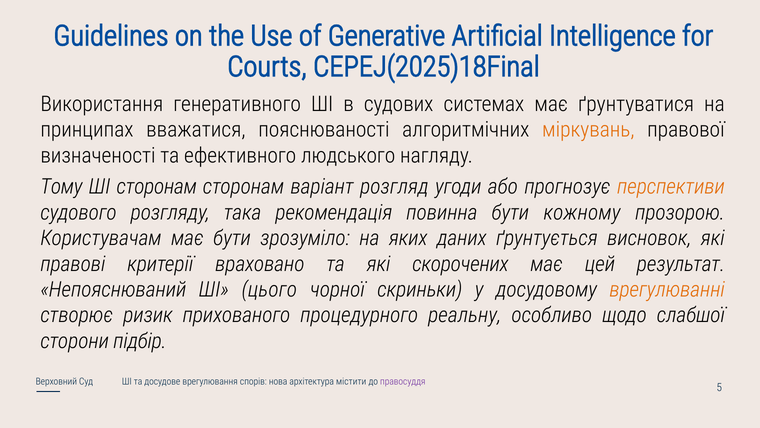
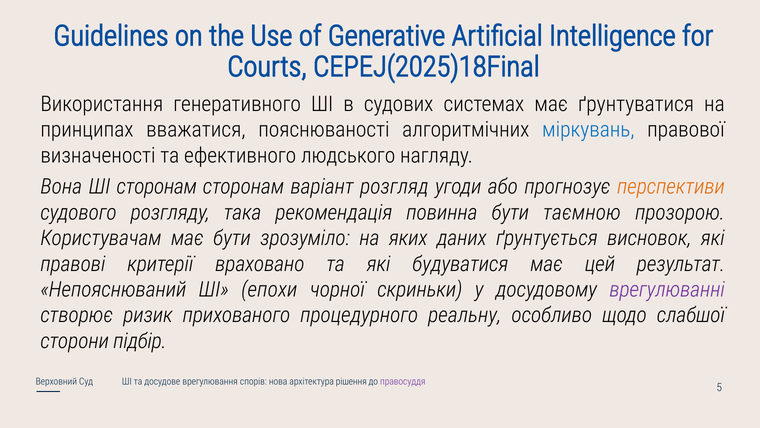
міркувань colour: orange -> blue
Тому: Тому -> Вона
кожному: кожному -> таємною
скорочених: скорочених -> будуватися
цього: цього -> епохи
врегулюванні colour: orange -> purple
містити: містити -> рішення
